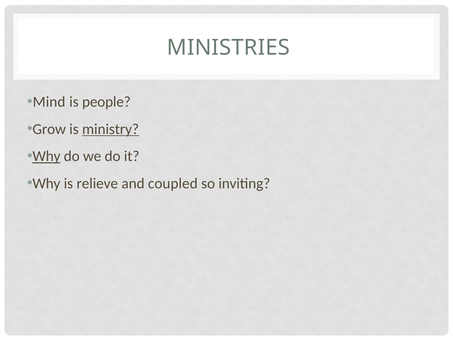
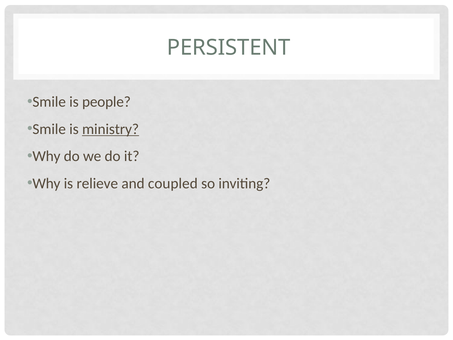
MINISTRIES: MINISTRIES -> PERSISTENT
Mind at (49, 102): Mind -> Smile
Grow at (49, 129): Grow -> Smile
Why at (46, 156) underline: present -> none
